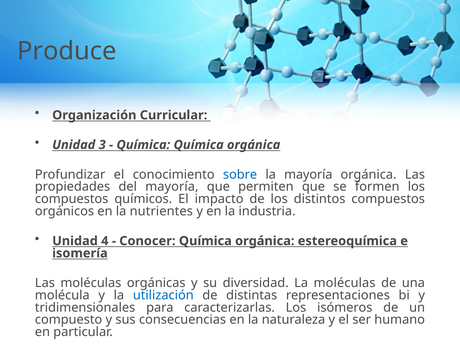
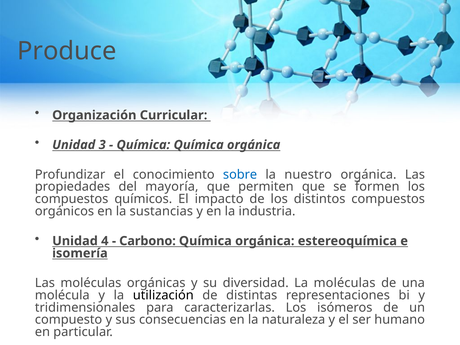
la mayoría: mayoría -> nuestro
nutrientes: nutrientes -> sustancias
Conocer: Conocer -> Carbono
utilización colour: blue -> black
